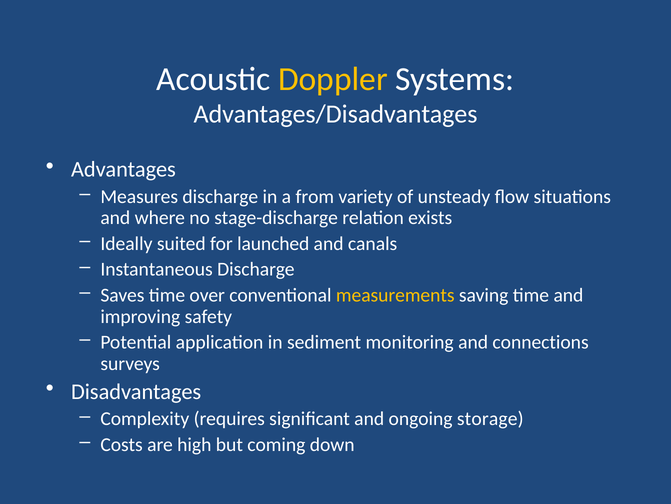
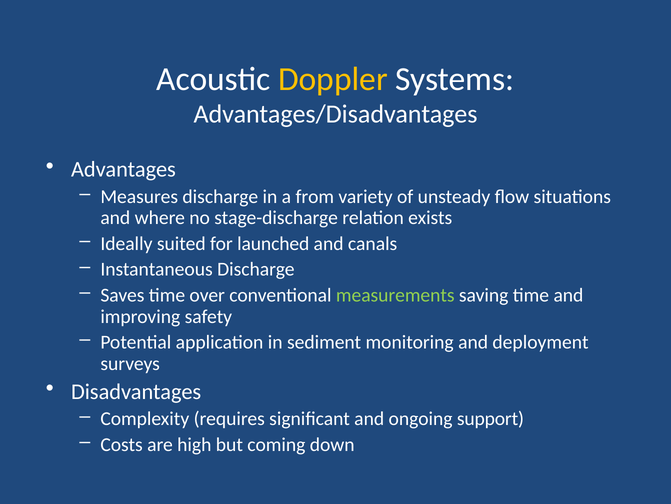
measurements colour: yellow -> light green
connections: connections -> deployment
storage: storage -> support
